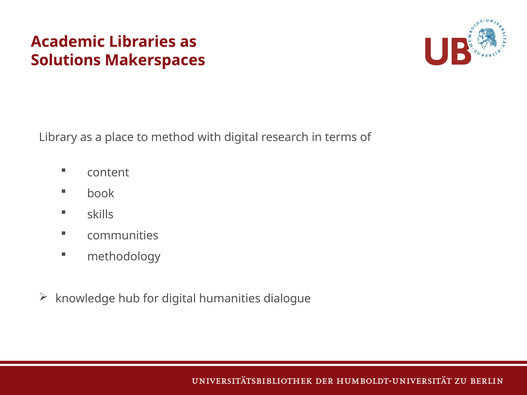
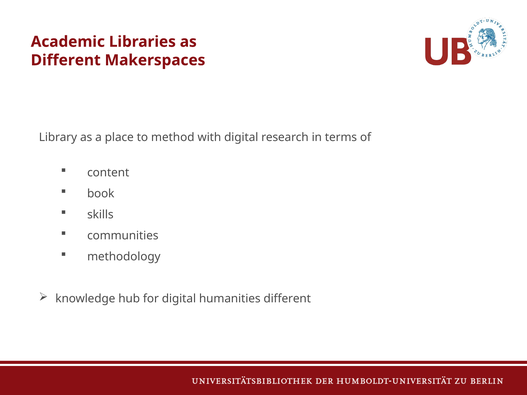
Solutions at (66, 60): Solutions -> Different
humanities dialogue: dialogue -> different
